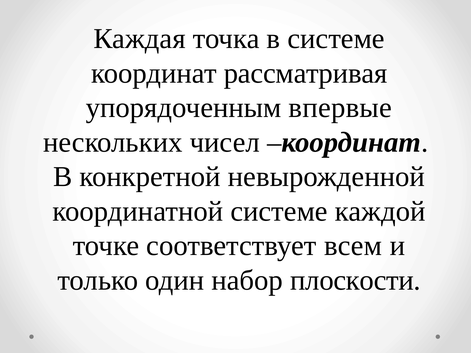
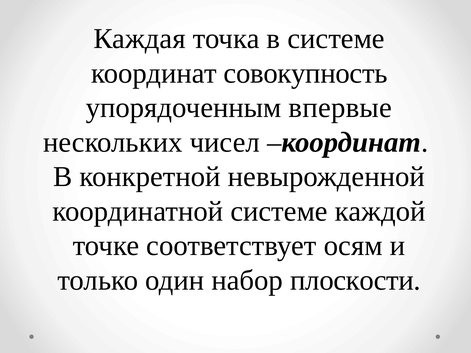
рассматривая: рассматривая -> совокупность
всем: всем -> осям
